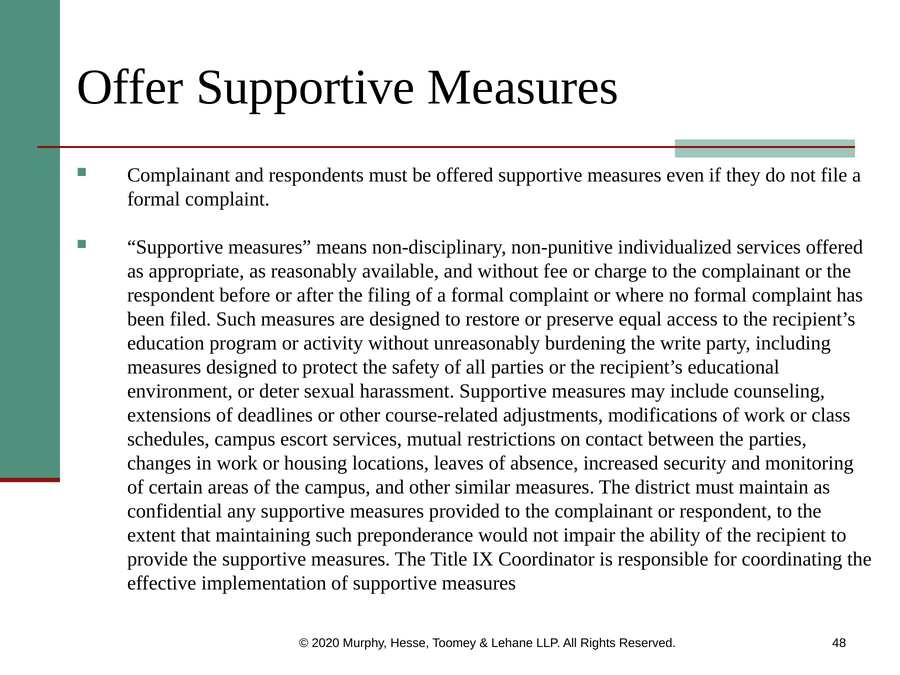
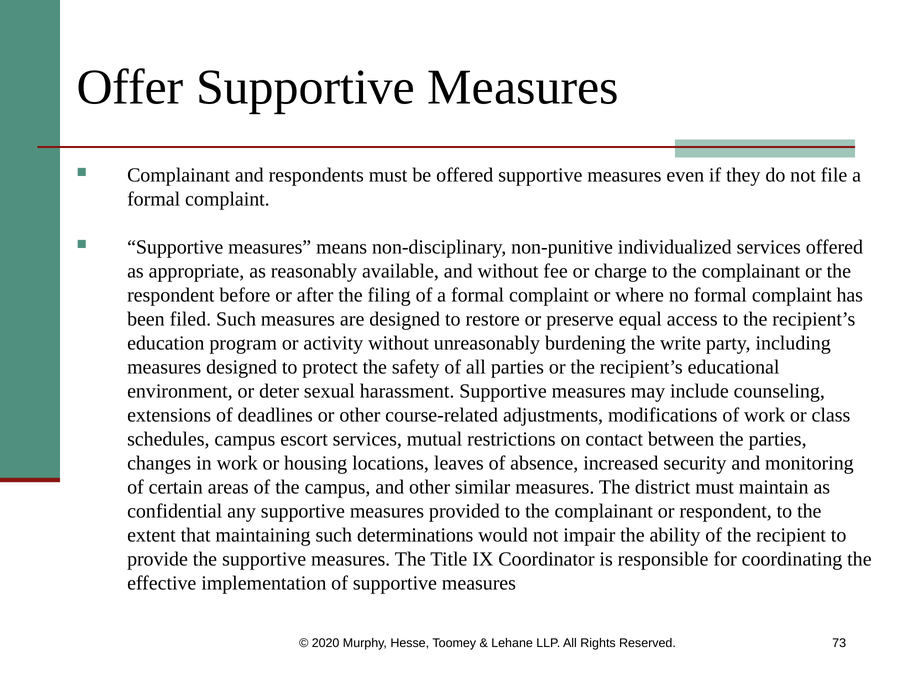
preponderance: preponderance -> determinations
48: 48 -> 73
